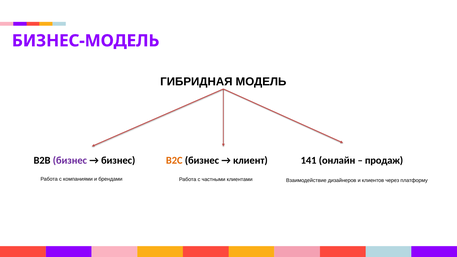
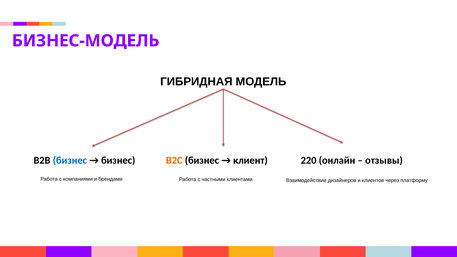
бизнес at (70, 161) colour: purple -> blue
141: 141 -> 220
продаж: продаж -> отзывы
